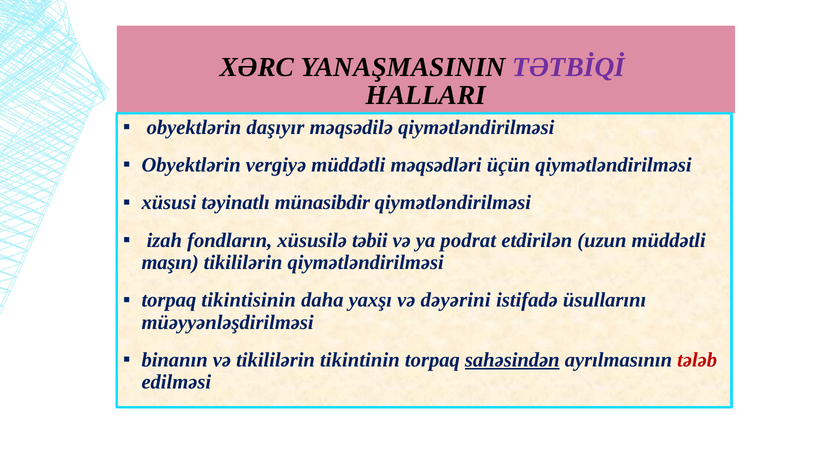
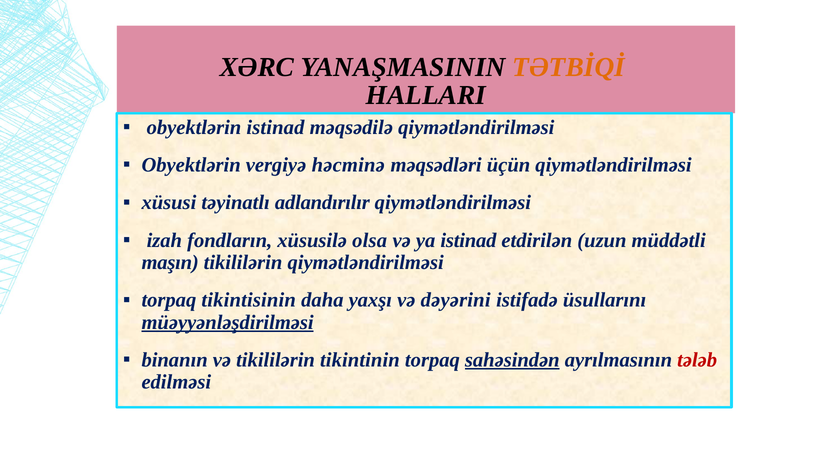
TƏTBİQİ colour: purple -> orange
obyektlərin daşıyır: daşıyır -> istinad
vergiyə müddətli: müddətli -> həcminə
münasibdir: münasibdir -> adlandırılır
təbii: təbii -> olsa
ya podrat: podrat -> istinad
müəyyənləşdirilməsi underline: none -> present
